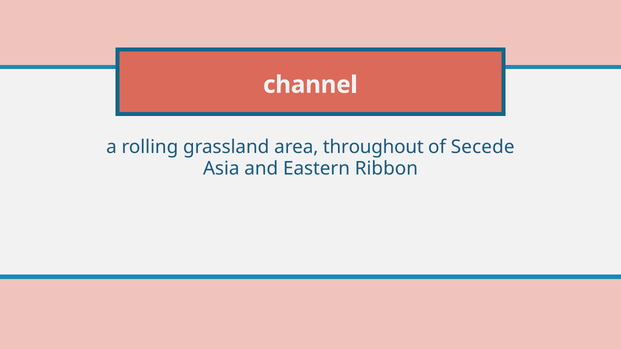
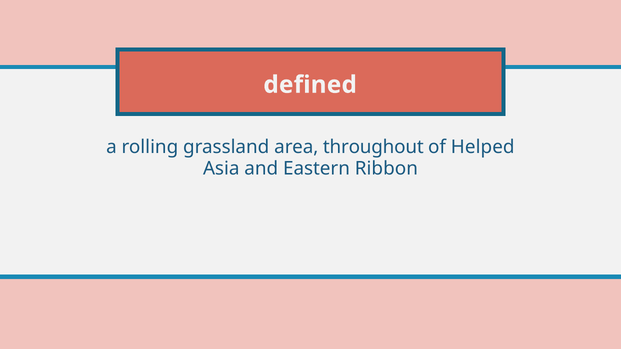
channel: channel -> defined
Secede: Secede -> Helped
